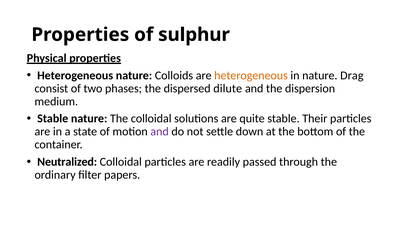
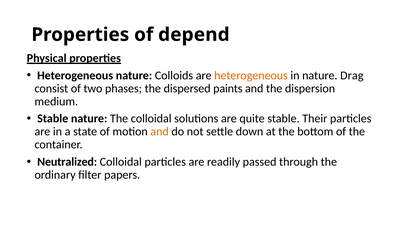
sulphur: sulphur -> depend
dilute: dilute -> paints
and at (160, 131) colour: purple -> orange
